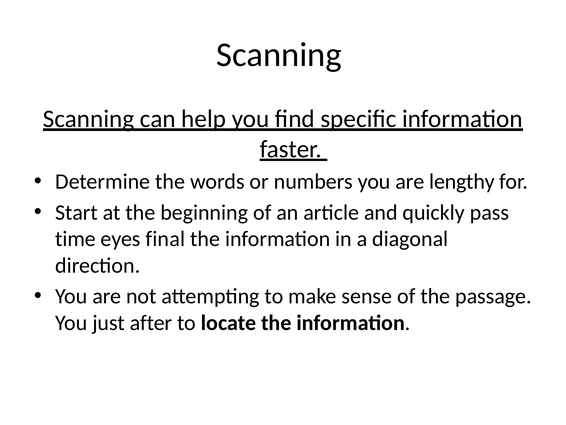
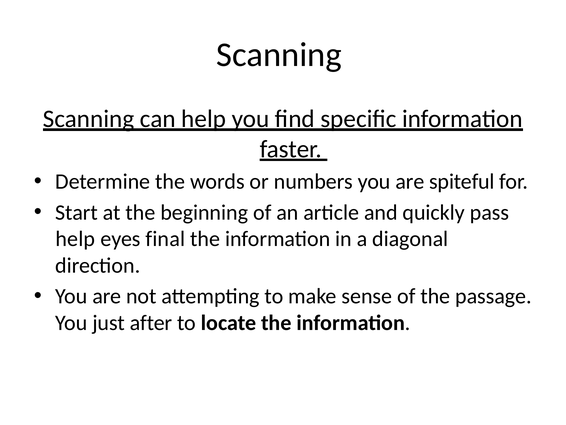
lengthy: lengthy -> spiteful
time at (75, 239): time -> help
